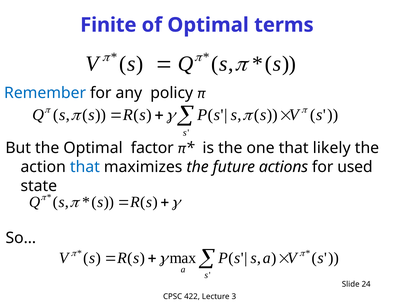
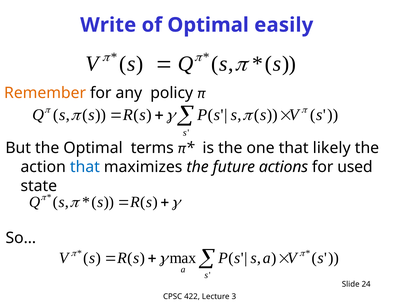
Finite: Finite -> Write
terms: terms -> easily
Remember colour: blue -> orange
factor: factor -> terms
